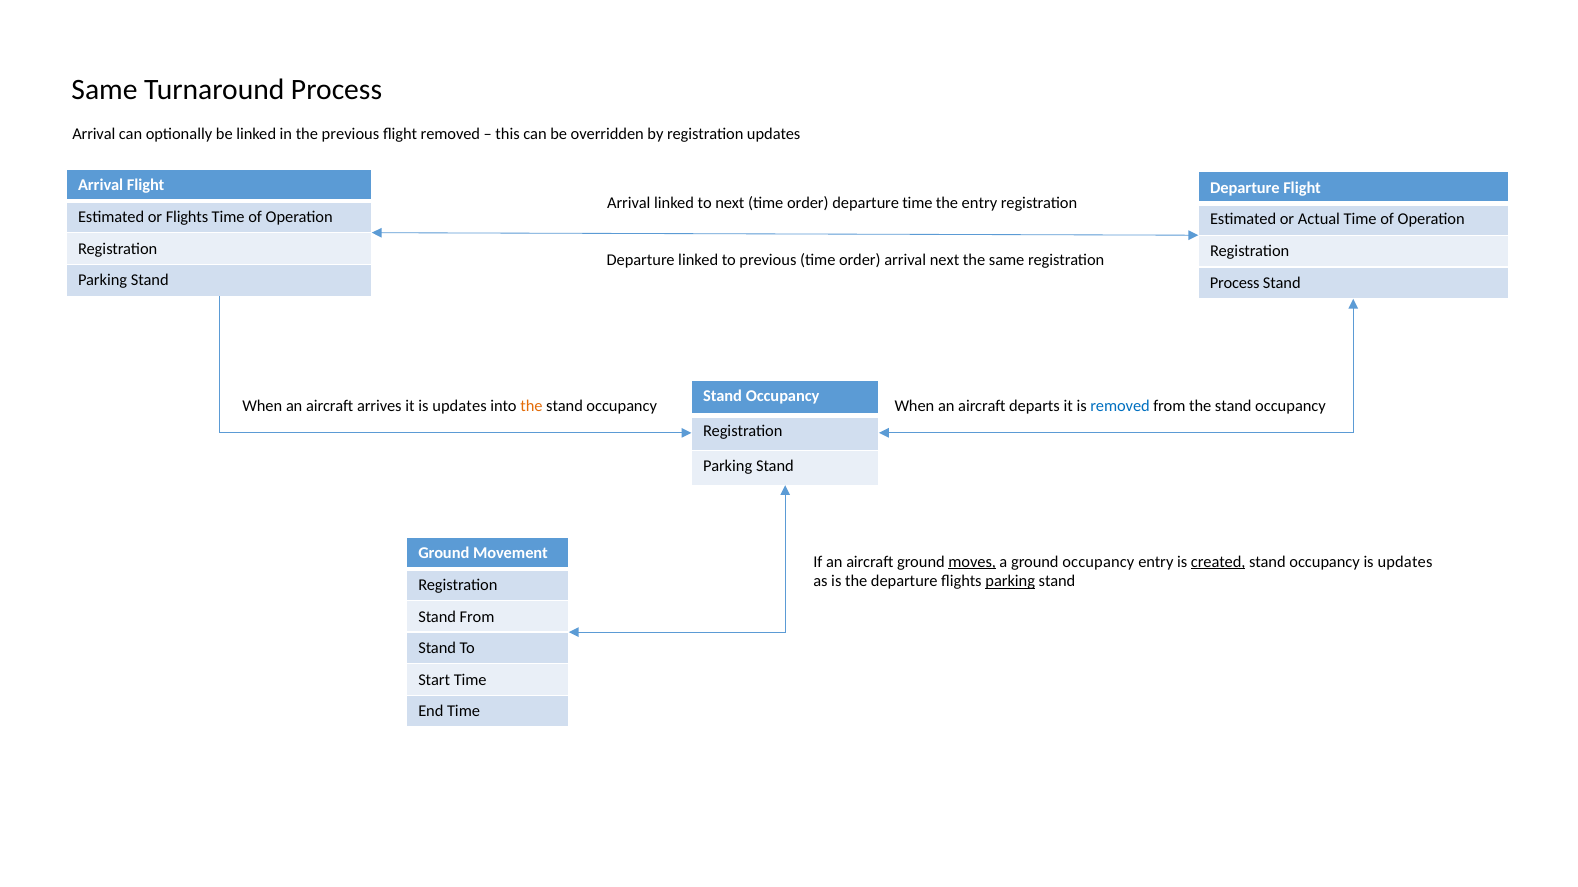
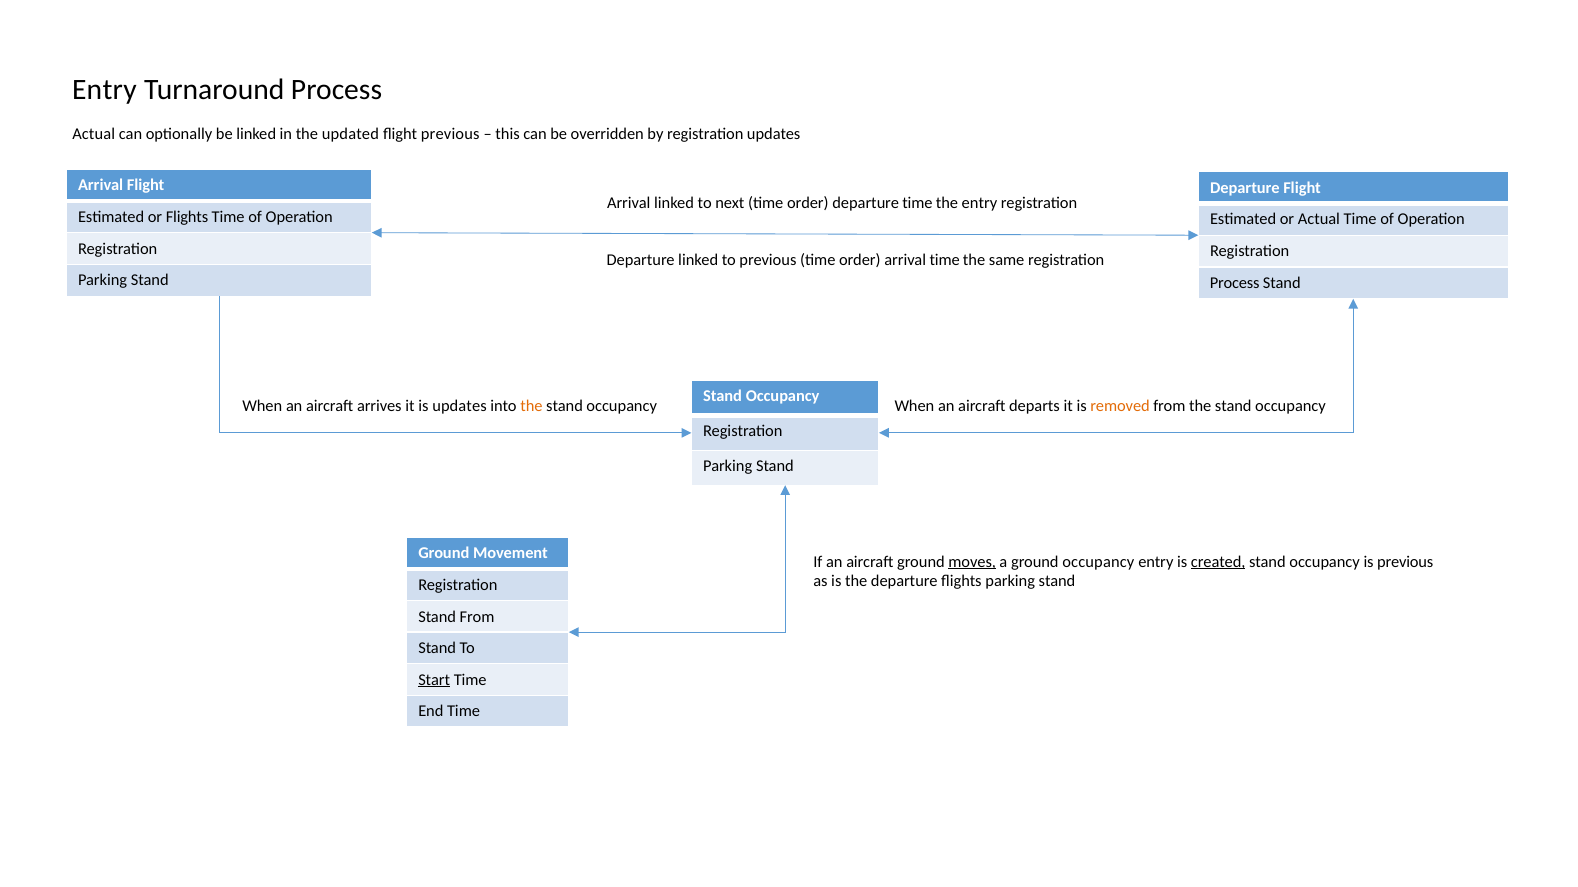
Same at (105, 90): Same -> Entry
Arrival at (94, 135): Arrival -> Actual
the previous: previous -> updated
flight removed: removed -> previous
arrival next: next -> time
removed at (1120, 406) colour: blue -> orange
occupancy is updates: updates -> previous
parking at (1010, 582) underline: present -> none
Start underline: none -> present
